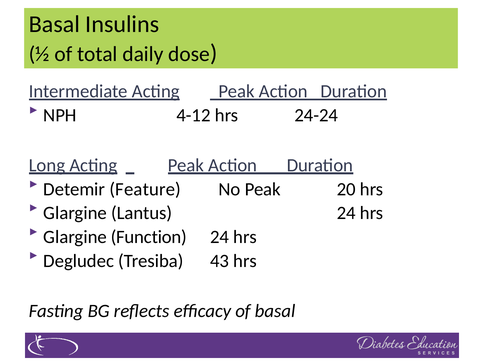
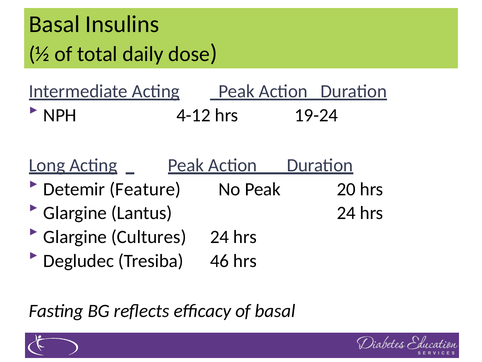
24-24: 24-24 -> 19-24
Function: Function -> Cultures
43: 43 -> 46
